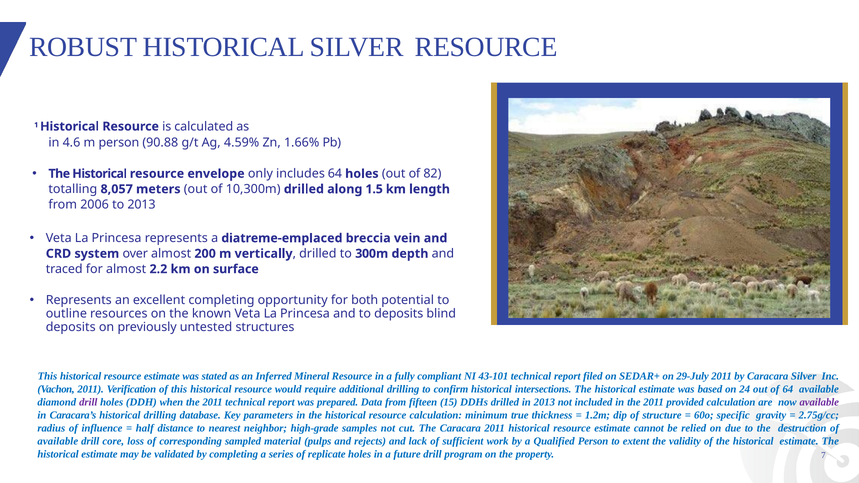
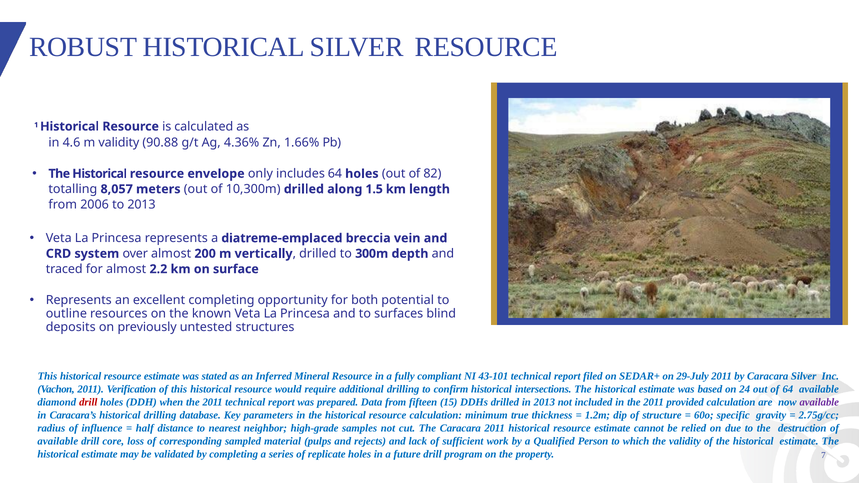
m person: person -> validity
4.59%: 4.59% -> 4.36%
to deposits: deposits -> surfaces
drill at (88, 403) colour: purple -> red
extent: extent -> which
